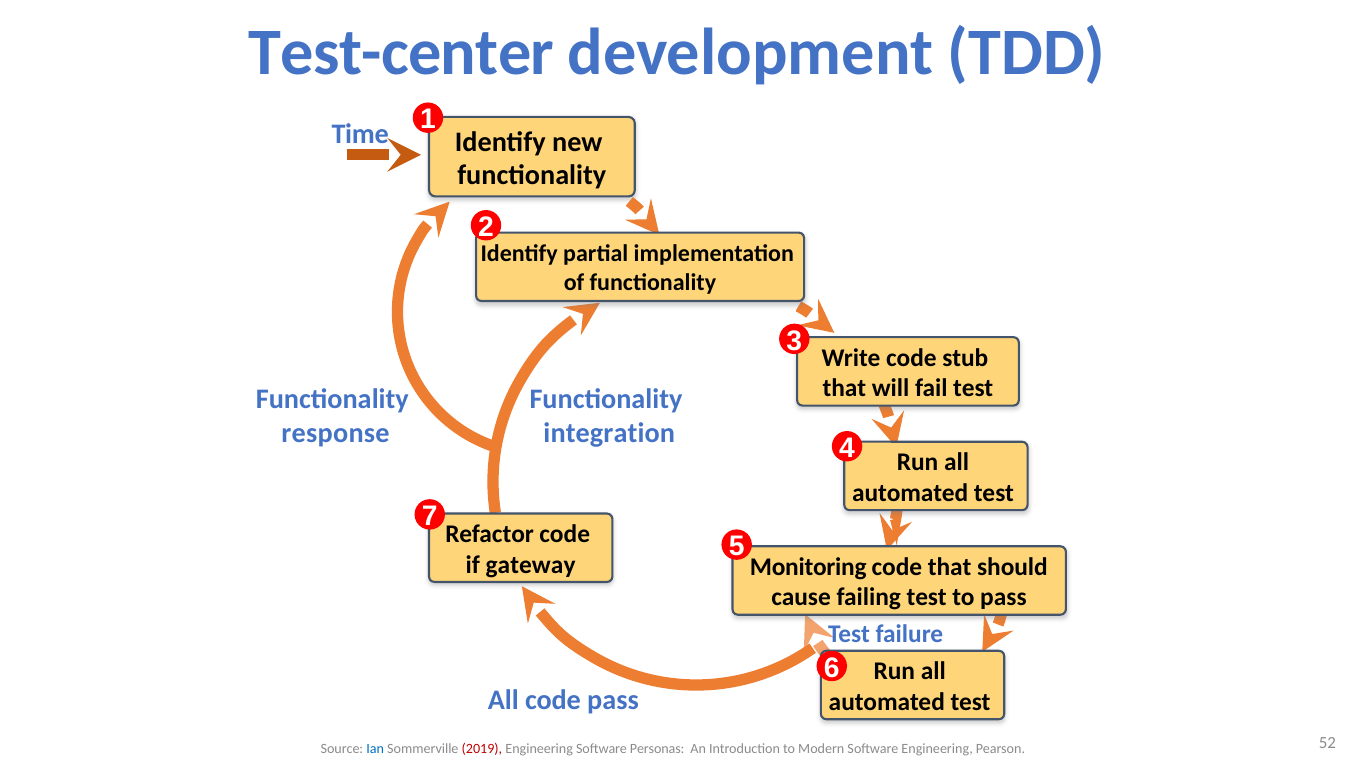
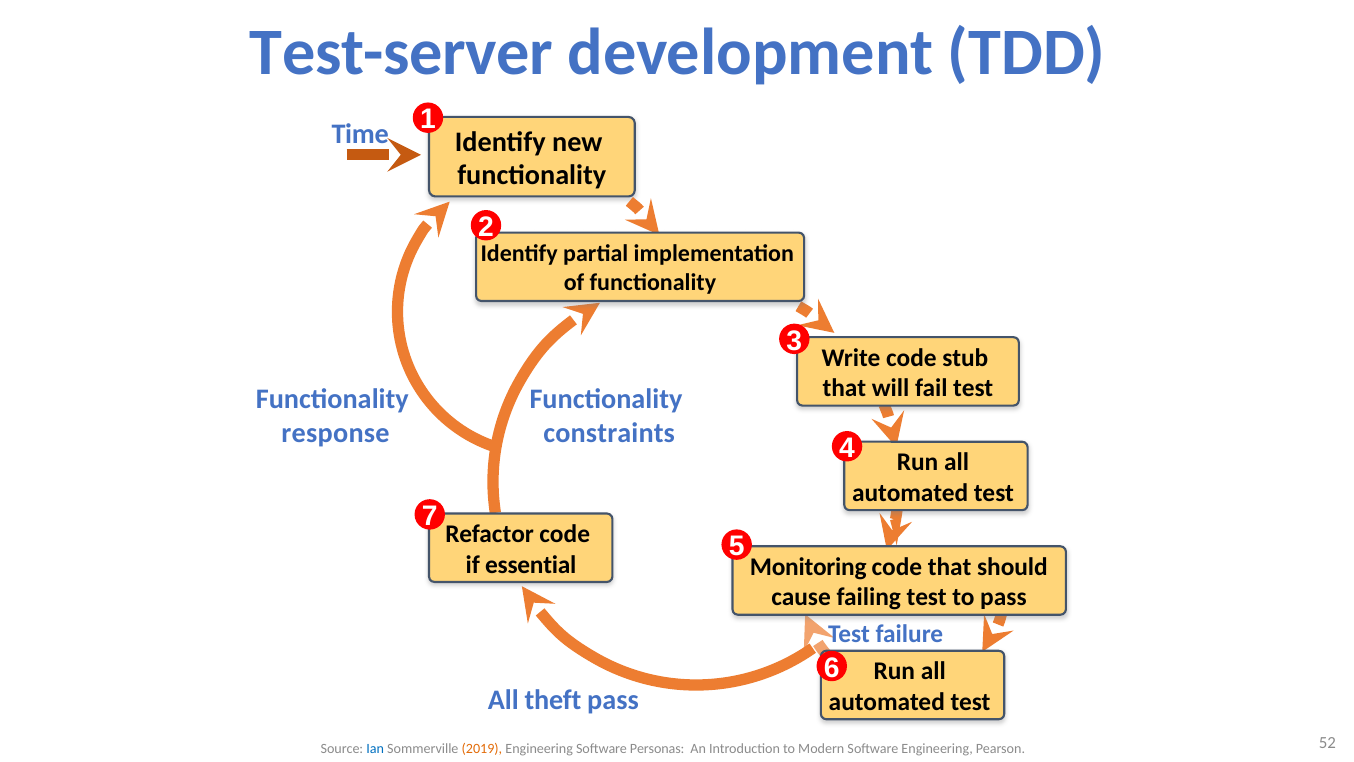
Test-center: Test-center -> Test-server
integration: integration -> constraints
gateway: gateway -> essential
All code: code -> theft
2019 colour: red -> orange
